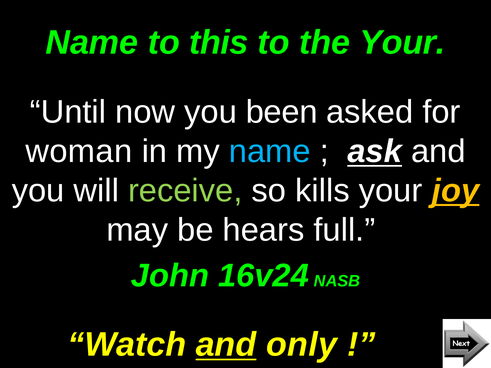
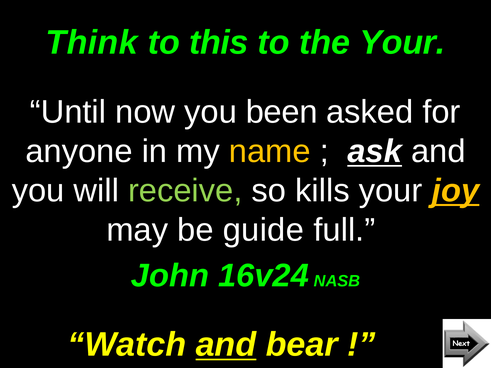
Name at (92, 43): Name -> Think
woman: woman -> anyone
name at (270, 152) colour: light blue -> yellow
hears: hears -> guide
only: only -> bear
